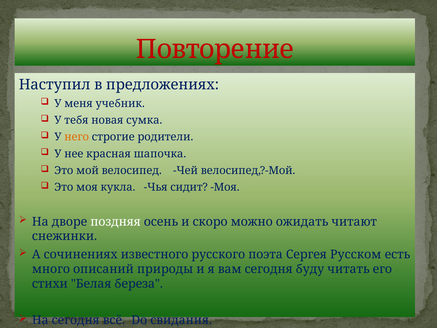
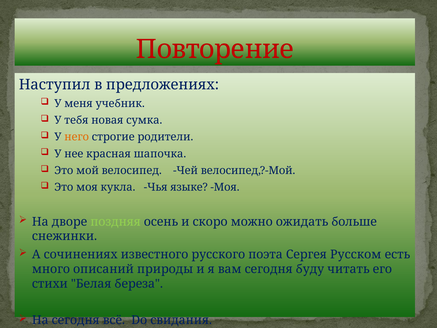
сидит: сидит -> языке
поздняя colour: white -> light green
читают: читают -> больше
